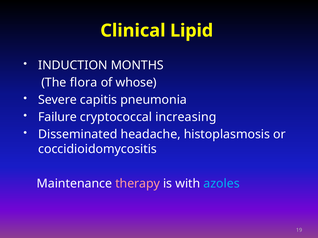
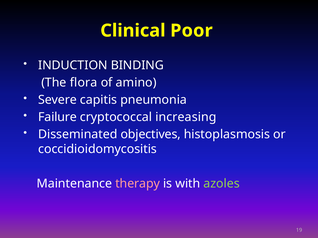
Lipid: Lipid -> Poor
MONTHS: MONTHS -> BINDING
whose: whose -> amino
headache: headache -> objectives
azoles colour: light blue -> light green
